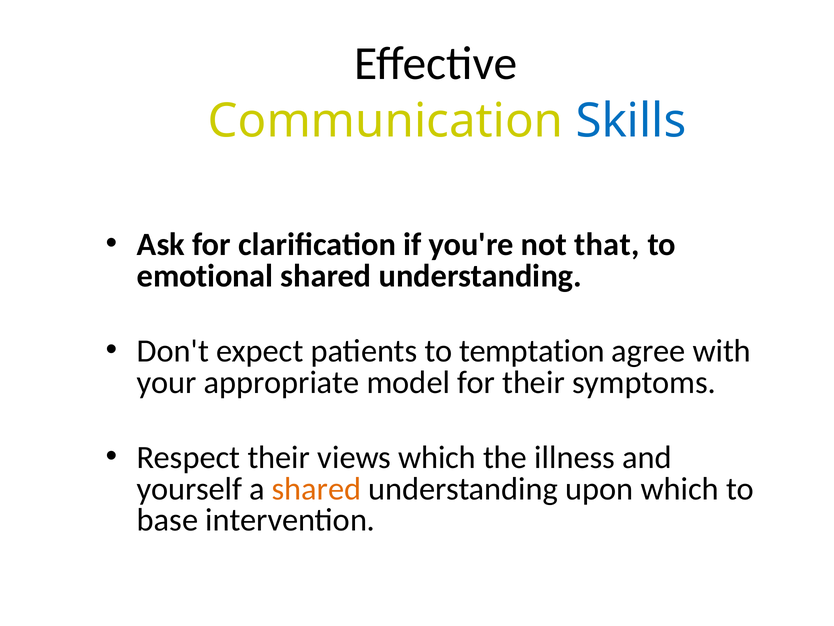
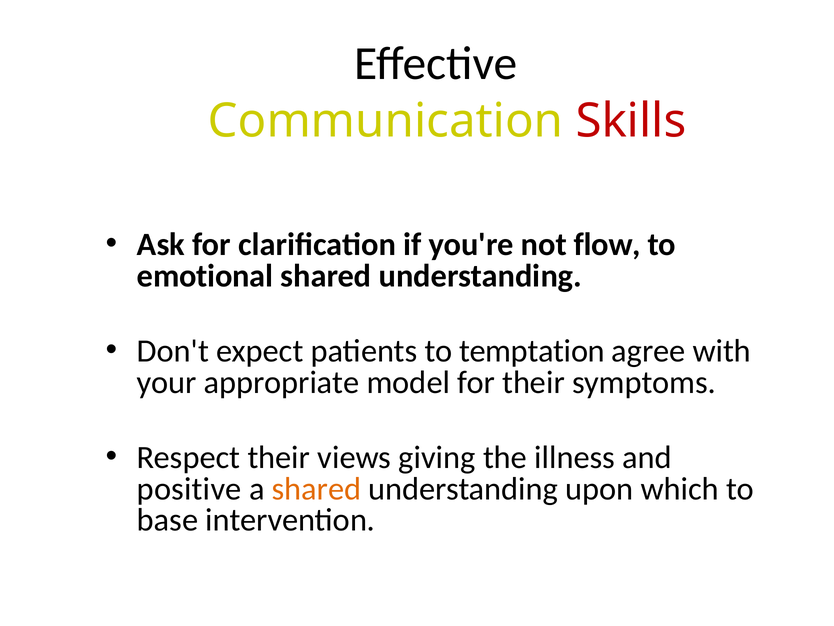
Skills colour: blue -> red
that: that -> flow
views which: which -> giving
yourself: yourself -> positive
